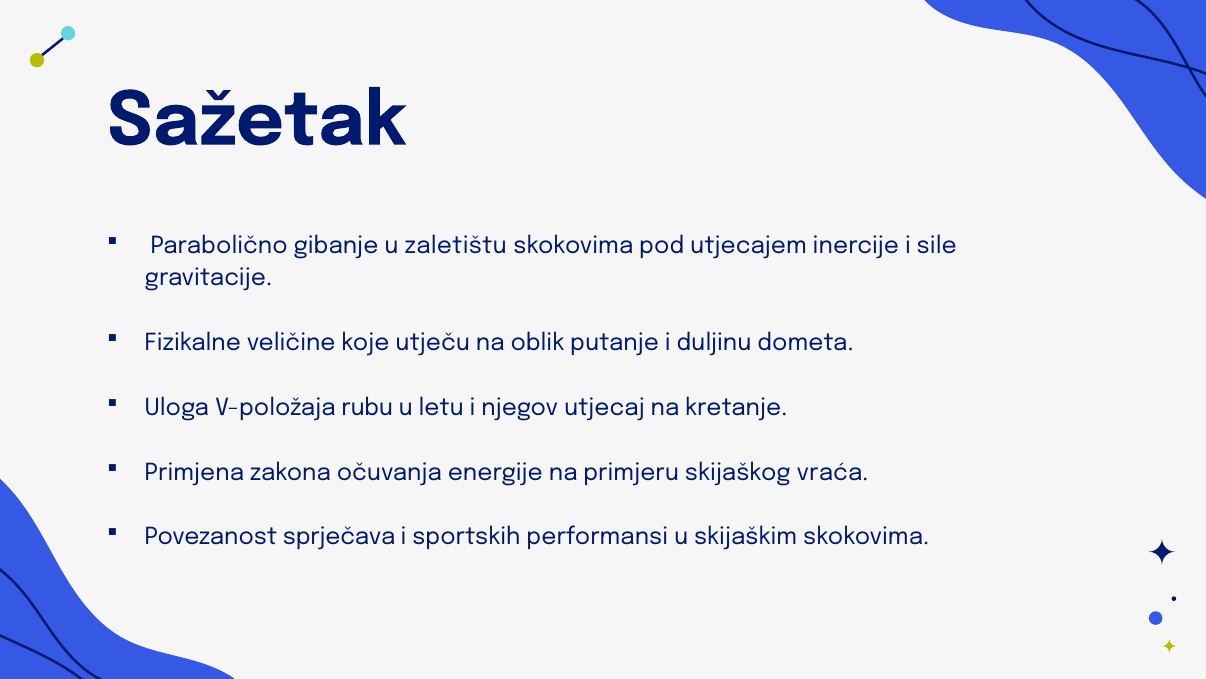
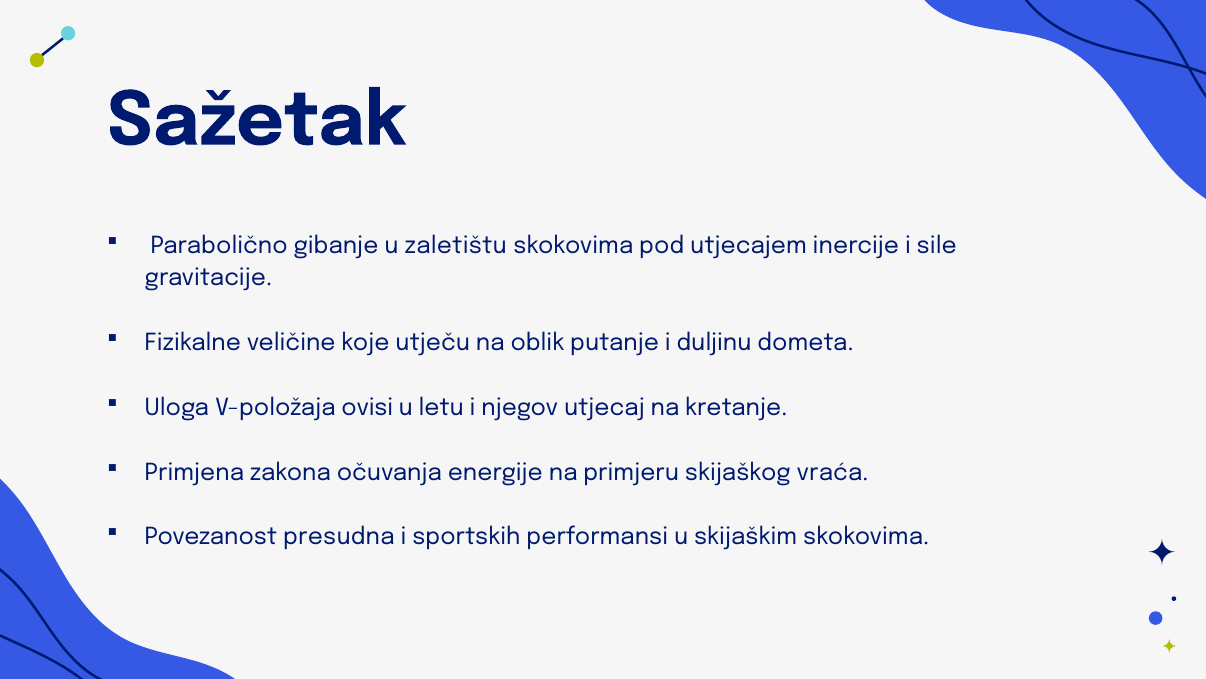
rubu: rubu -> ovisi
sprječava: sprječava -> presudna
